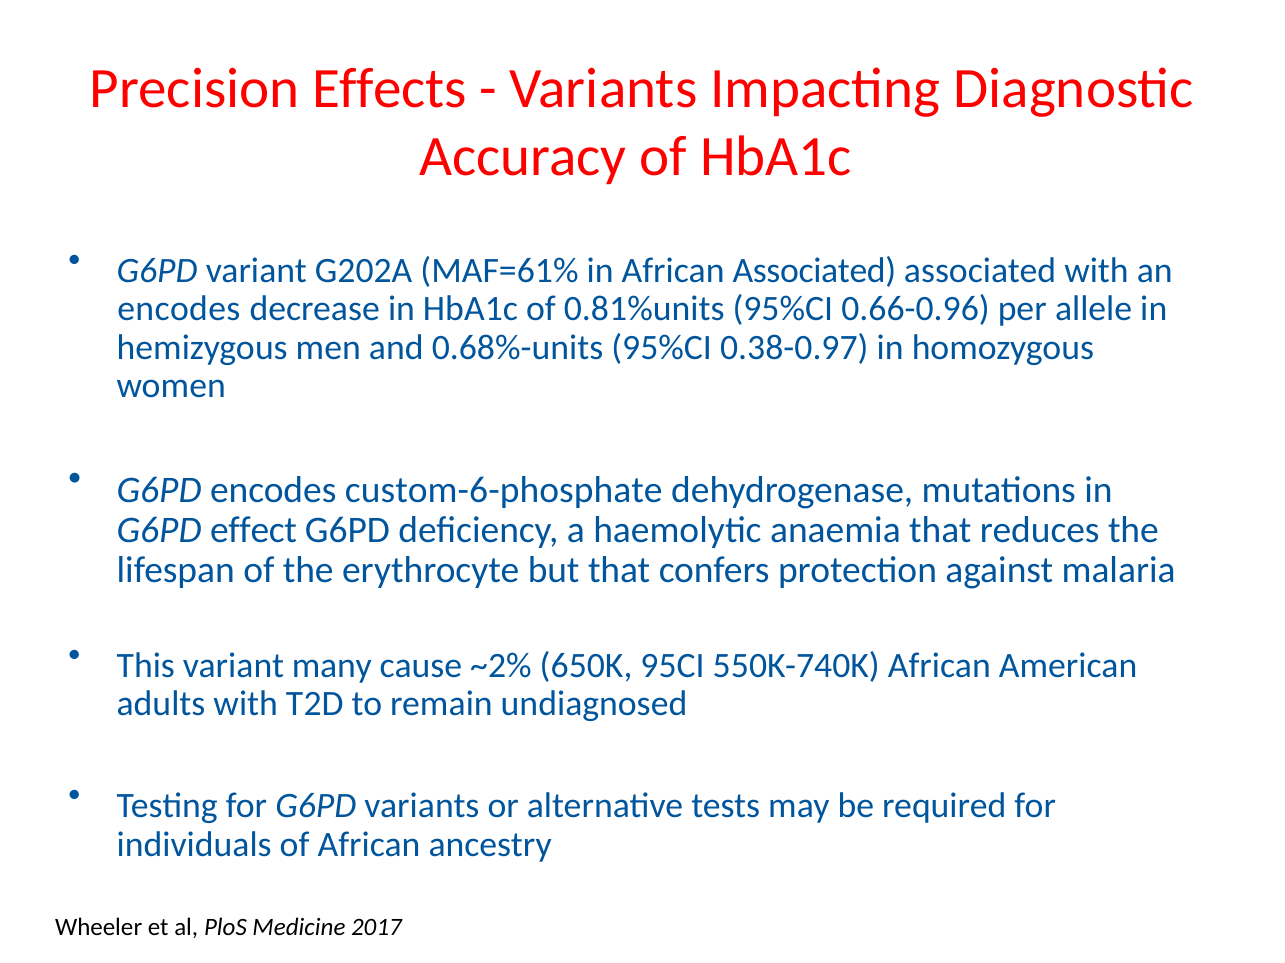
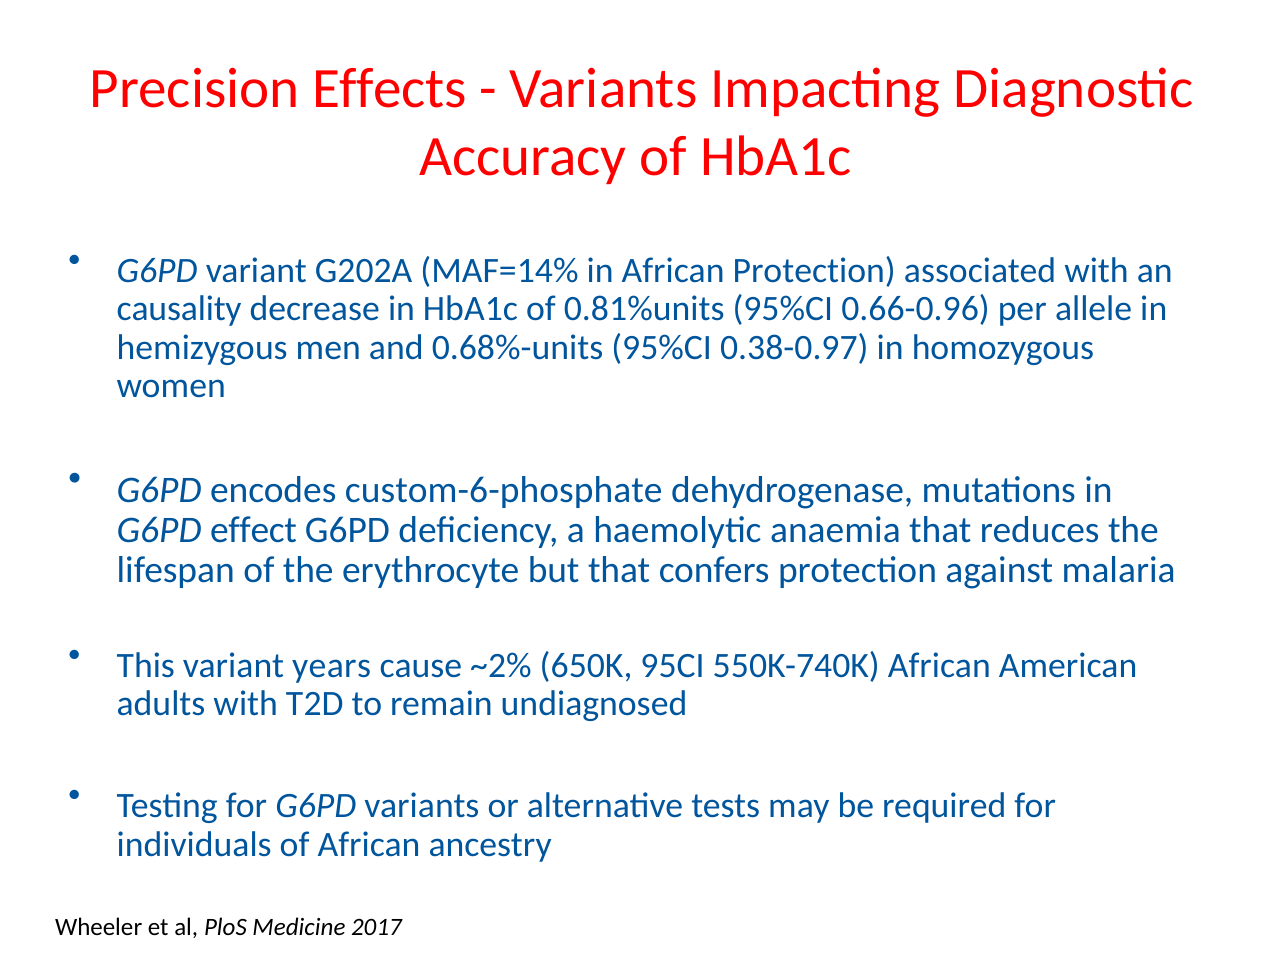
MAF=61%: MAF=61% -> MAF=14%
African Associated: Associated -> Protection
encodes at (179, 309): encodes -> causality
many: many -> years
